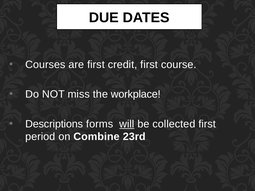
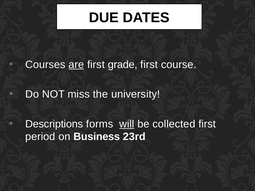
are underline: none -> present
credit: credit -> grade
workplace: workplace -> university
Combine: Combine -> Business
